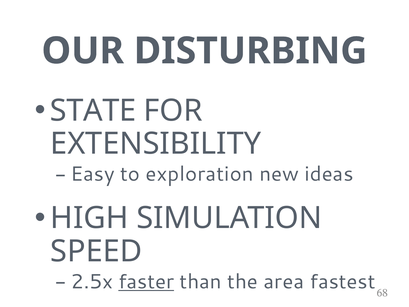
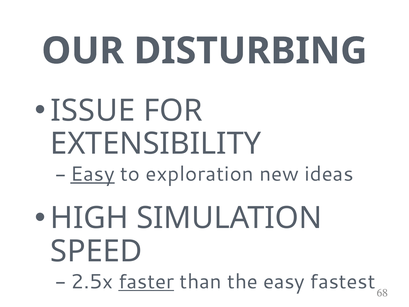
STATE: STATE -> ISSUE
Easy at (93, 174) underline: none -> present
the area: area -> easy
